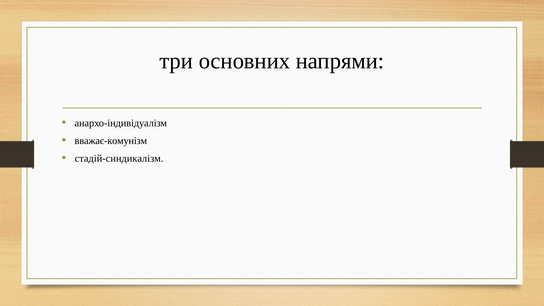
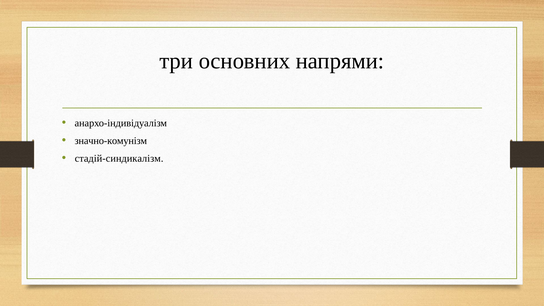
вважає-комунізм: вважає-комунізм -> значно-комунізм
